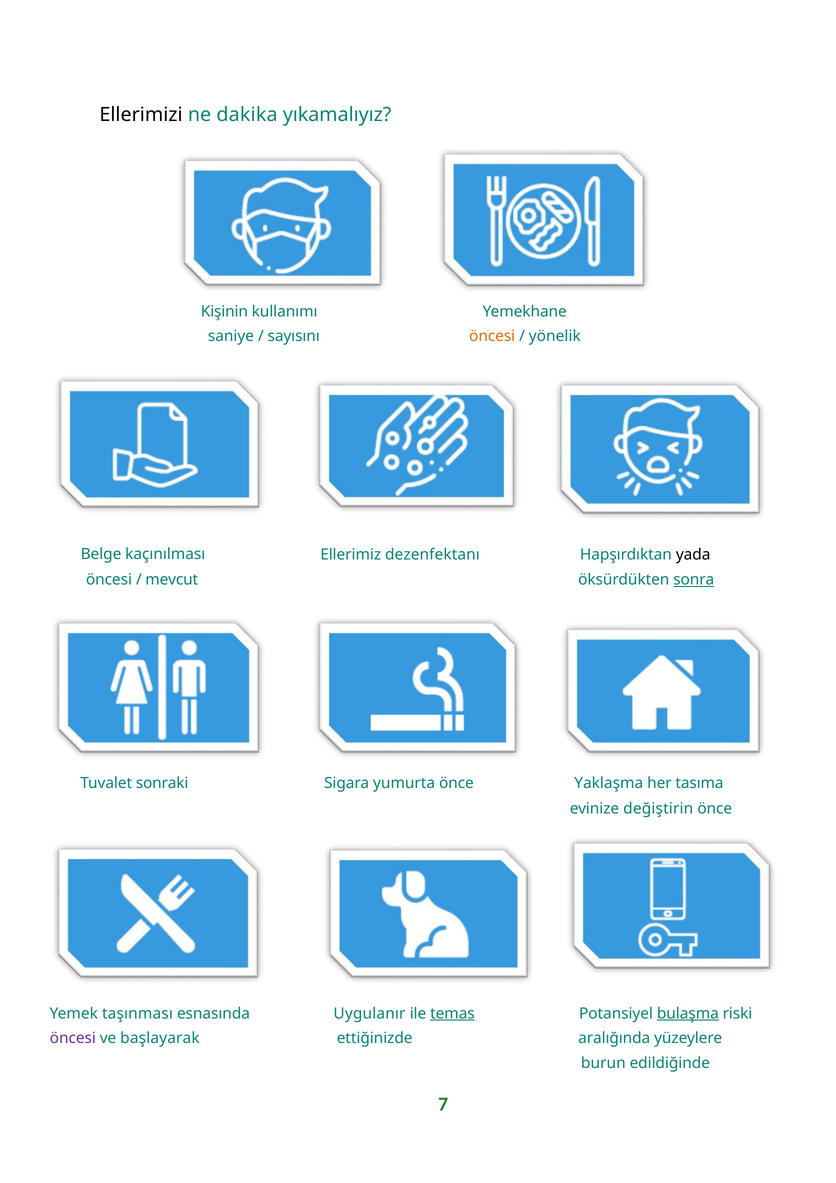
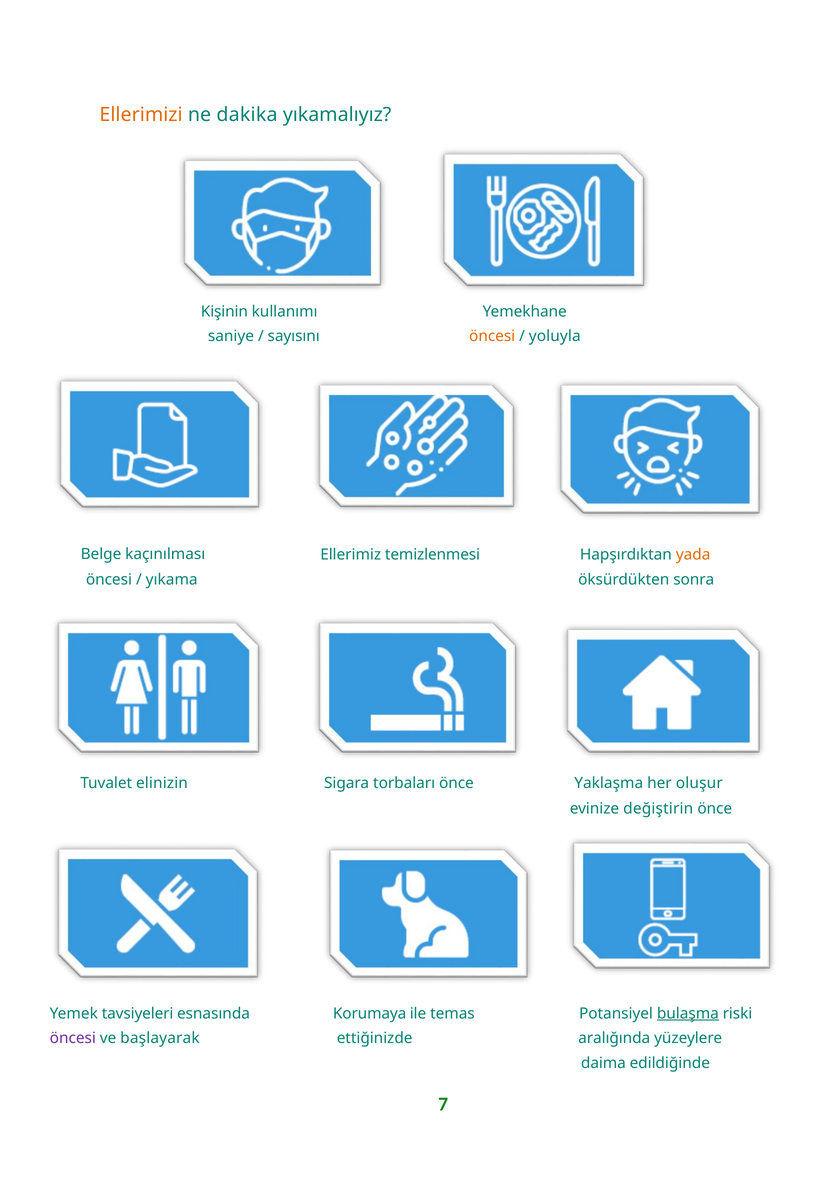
Ellerimizi colour: black -> orange
yönelik: yönelik -> yoluyla
dezenfektanı: dezenfektanı -> temizlenmesi
yada colour: black -> orange
mevcut: mevcut -> yıkama
sonra underline: present -> none
sonraki: sonraki -> elinizin
yumurta: yumurta -> torbaları
tasıma: tasıma -> oluşur
taşınması: taşınması -> tavsiyeleri
Uygulanır: Uygulanır -> Korumaya
temas underline: present -> none
burun: burun -> daima
